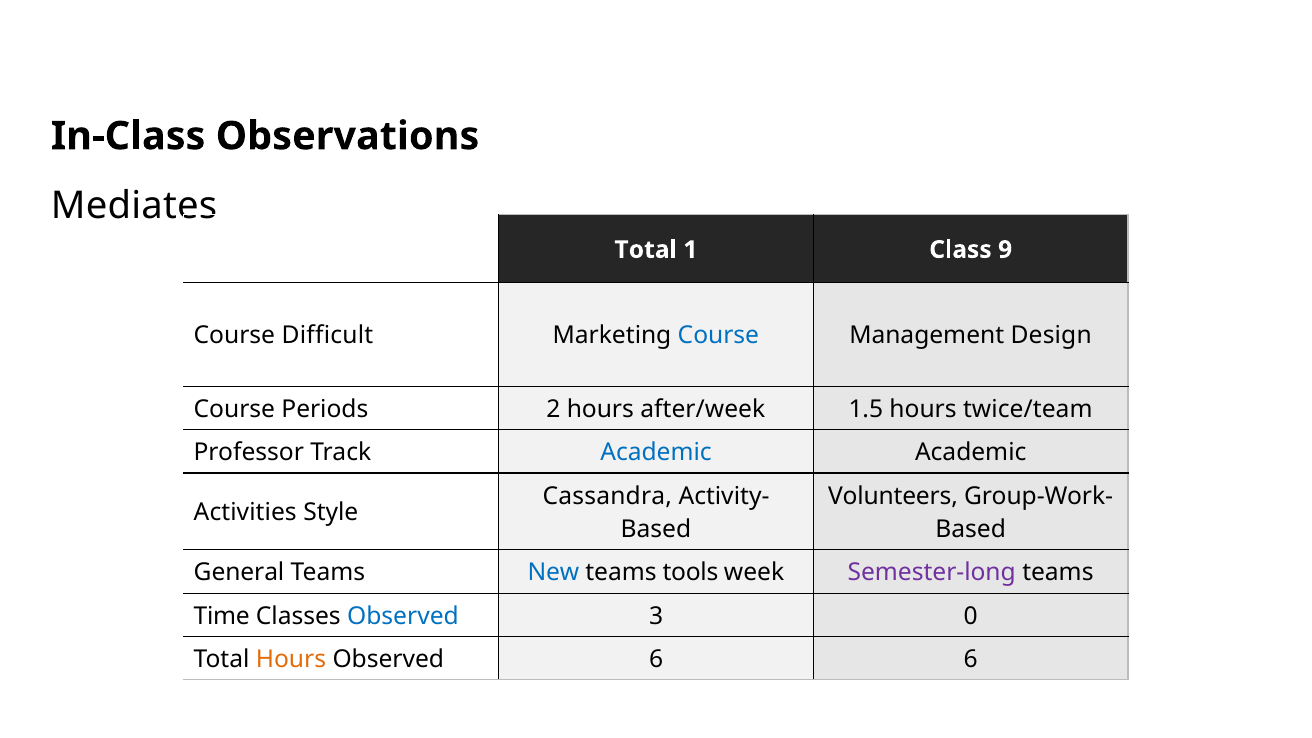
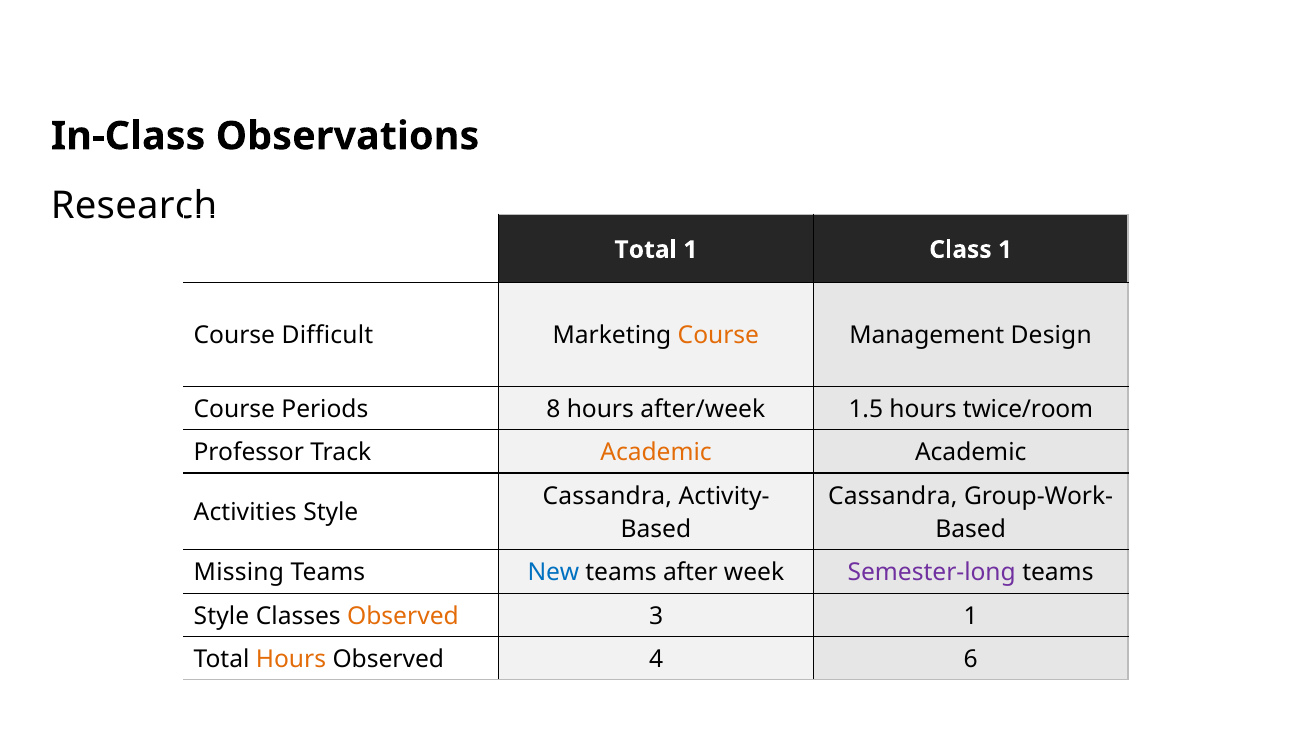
Mediates: Mediates -> Research
Class 9: 9 -> 1
Course at (718, 336) colour: blue -> orange
2: 2 -> 8
twice/team: twice/team -> twice/room
Academic at (656, 453) colour: blue -> orange
Volunteers at (893, 496): Volunteers -> Cassandra
General: General -> Missing
tools: tools -> after
Time at (222, 616): Time -> Style
Observed at (403, 616) colour: blue -> orange
3 0: 0 -> 1
Observed 6: 6 -> 4
